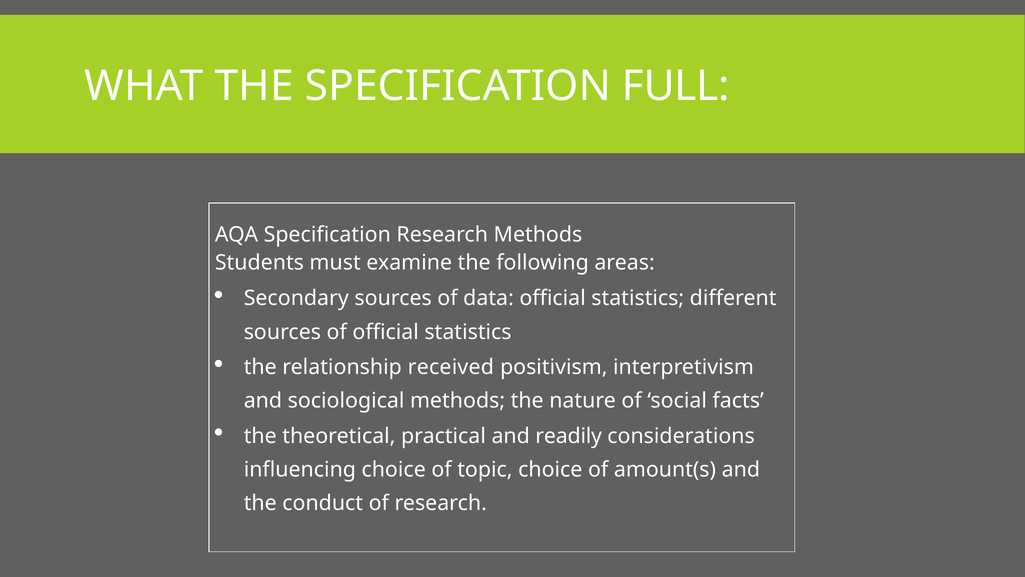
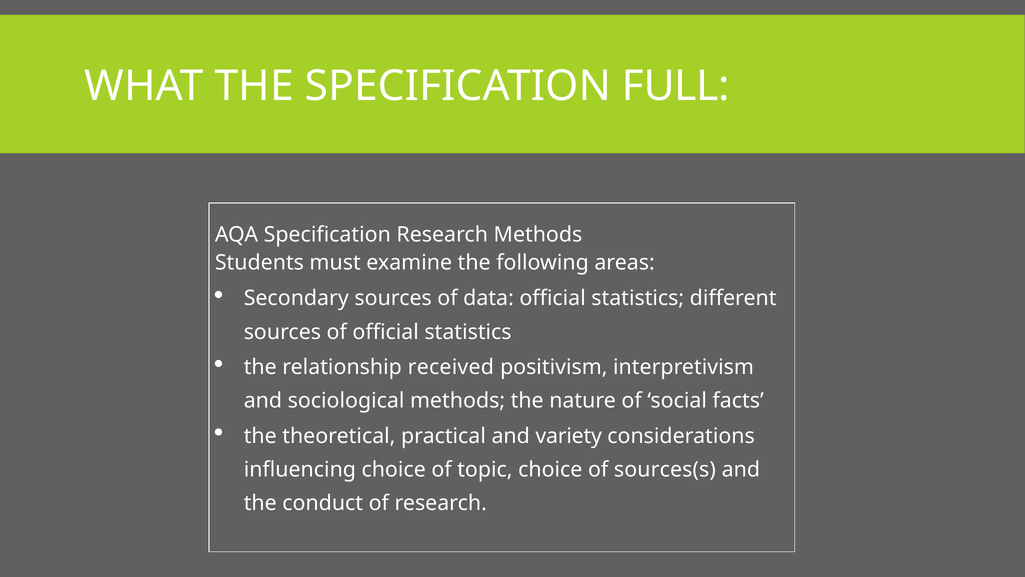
readily: readily -> variety
amount(s: amount(s -> sources(s
